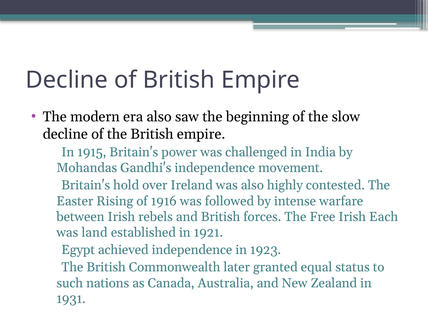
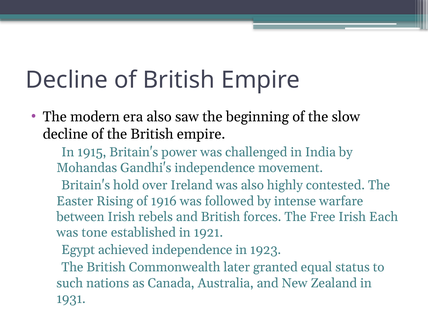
land: land -> tone
